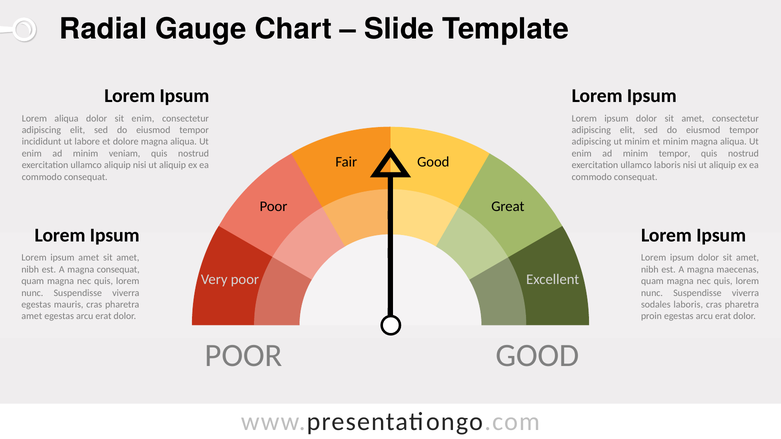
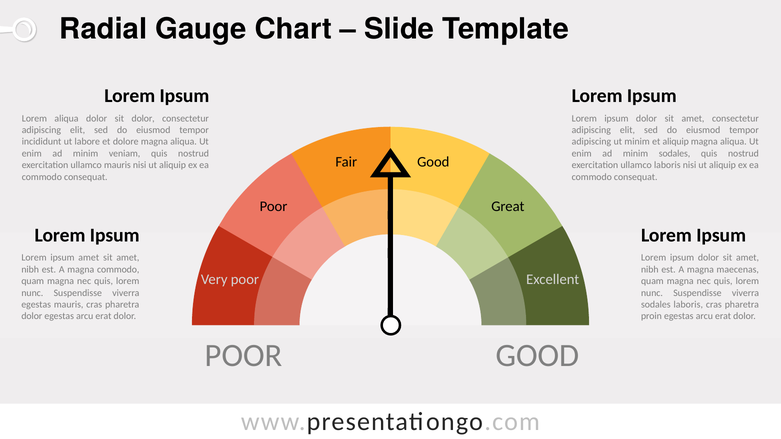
sit enim: enim -> dolor
et minim: minim -> aliquip
minim tempor: tempor -> sodales
ullamco aliquip: aliquip -> mauris
magna consequat: consequat -> commodo
amet at (32, 316): amet -> dolor
